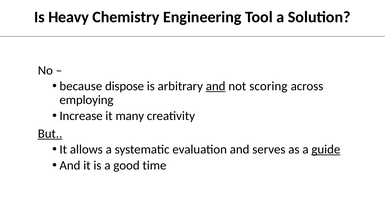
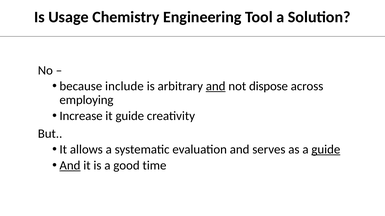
Heavy: Heavy -> Usage
dispose: dispose -> include
scoring: scoring -> dispose
it many: many -> guide
But underline: present -> none
And at (70, 166) underline: none -> present
